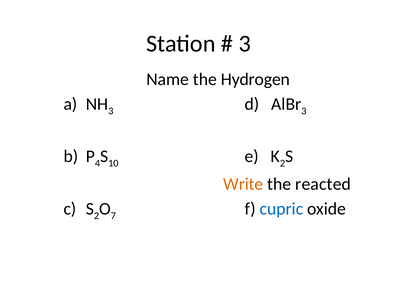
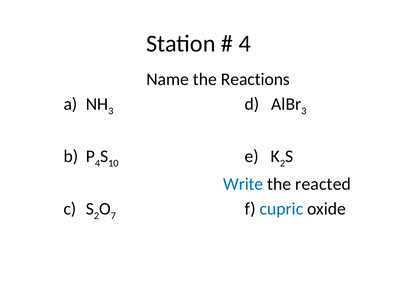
3 at (245, 44): 3 -> 4
Hydrogen: Hydrogen -> Reactions
Write colour: orange -> blue
